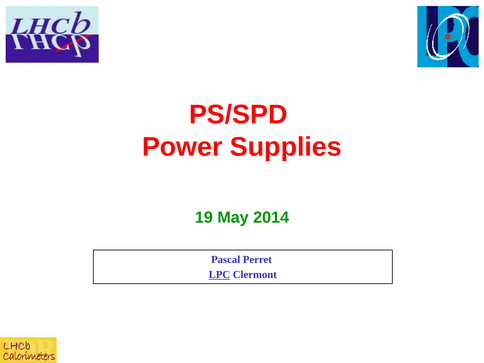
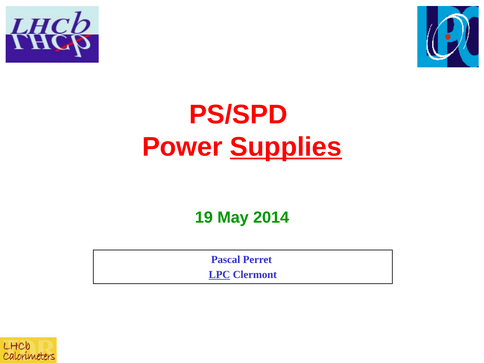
Supplies underline: none -> present
